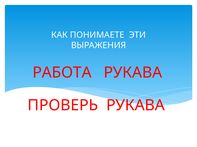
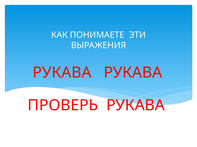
РАБОТА at (62, 73): РАБОТА -> РУКАВА
